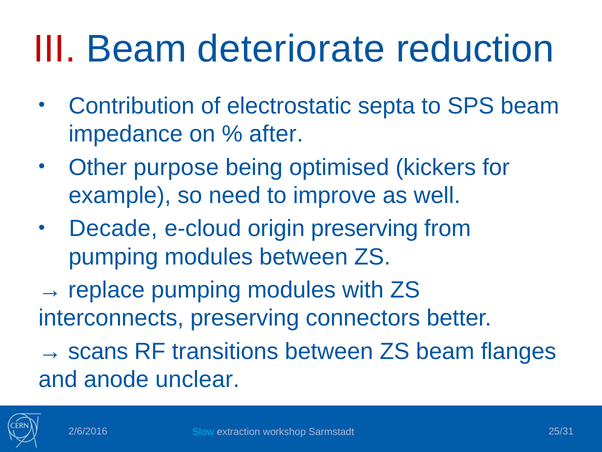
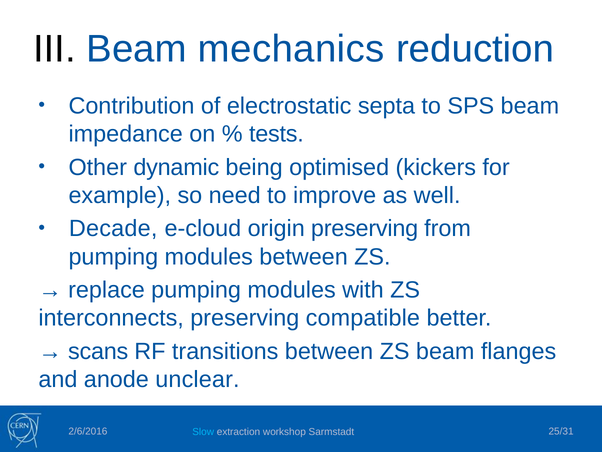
III colour: red -> black
deteriorate: deteriorate -> mechanics
after: after -> tests
purpose: purpose -> dynamic
connectors: connectors -> compatible
